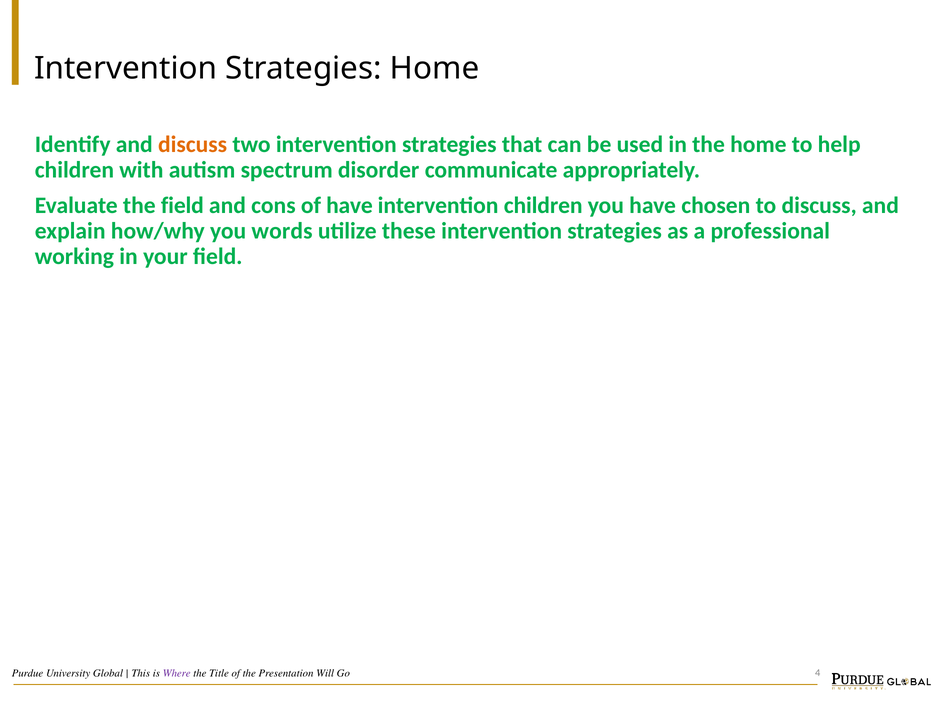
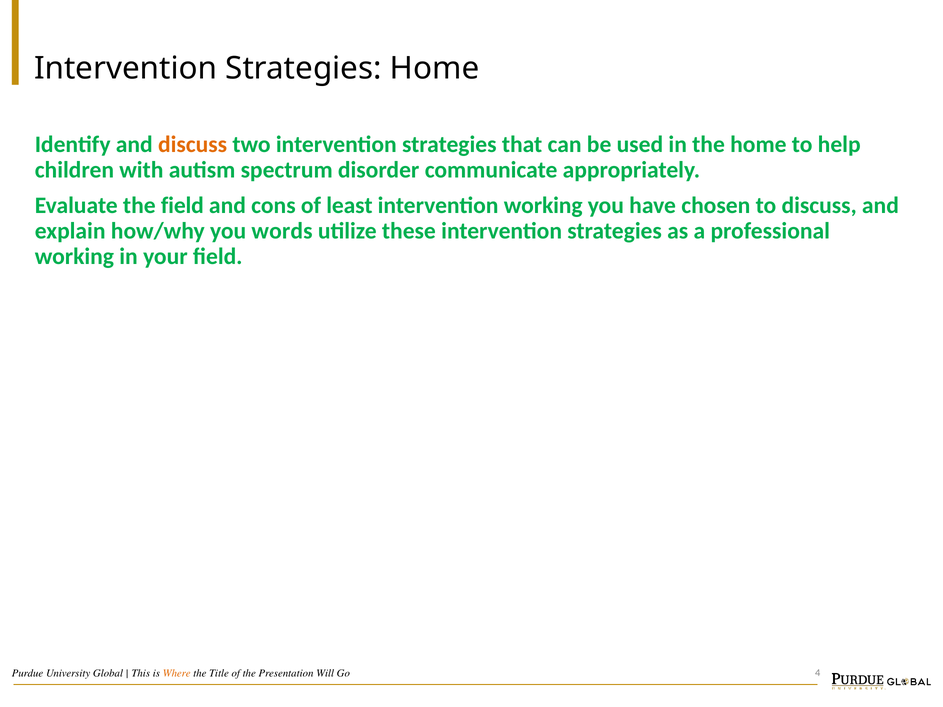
of have: have -> least
intervention children: children -> working
Where colour: purple -> orange
